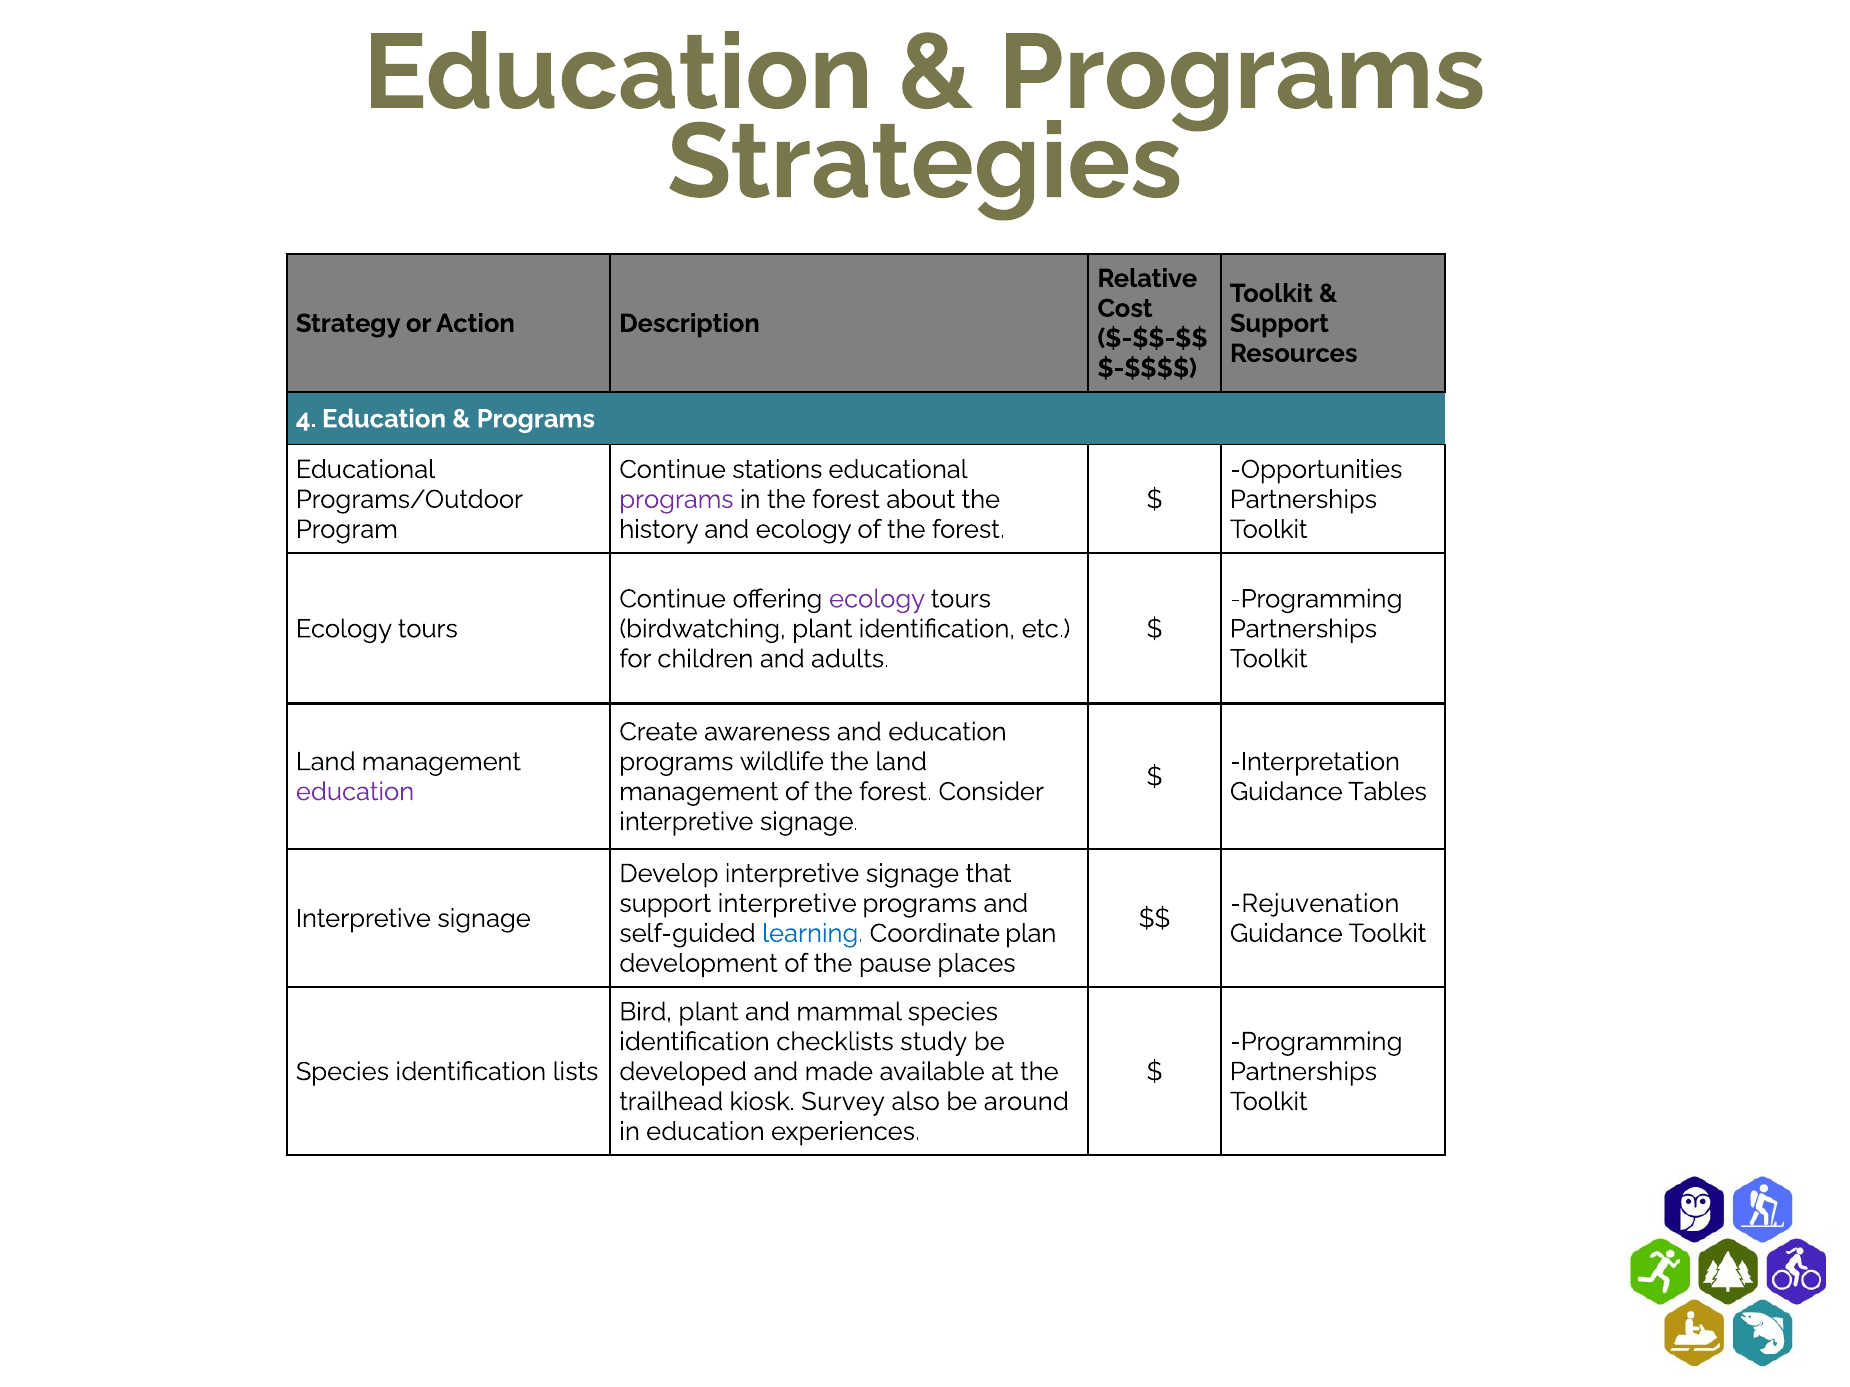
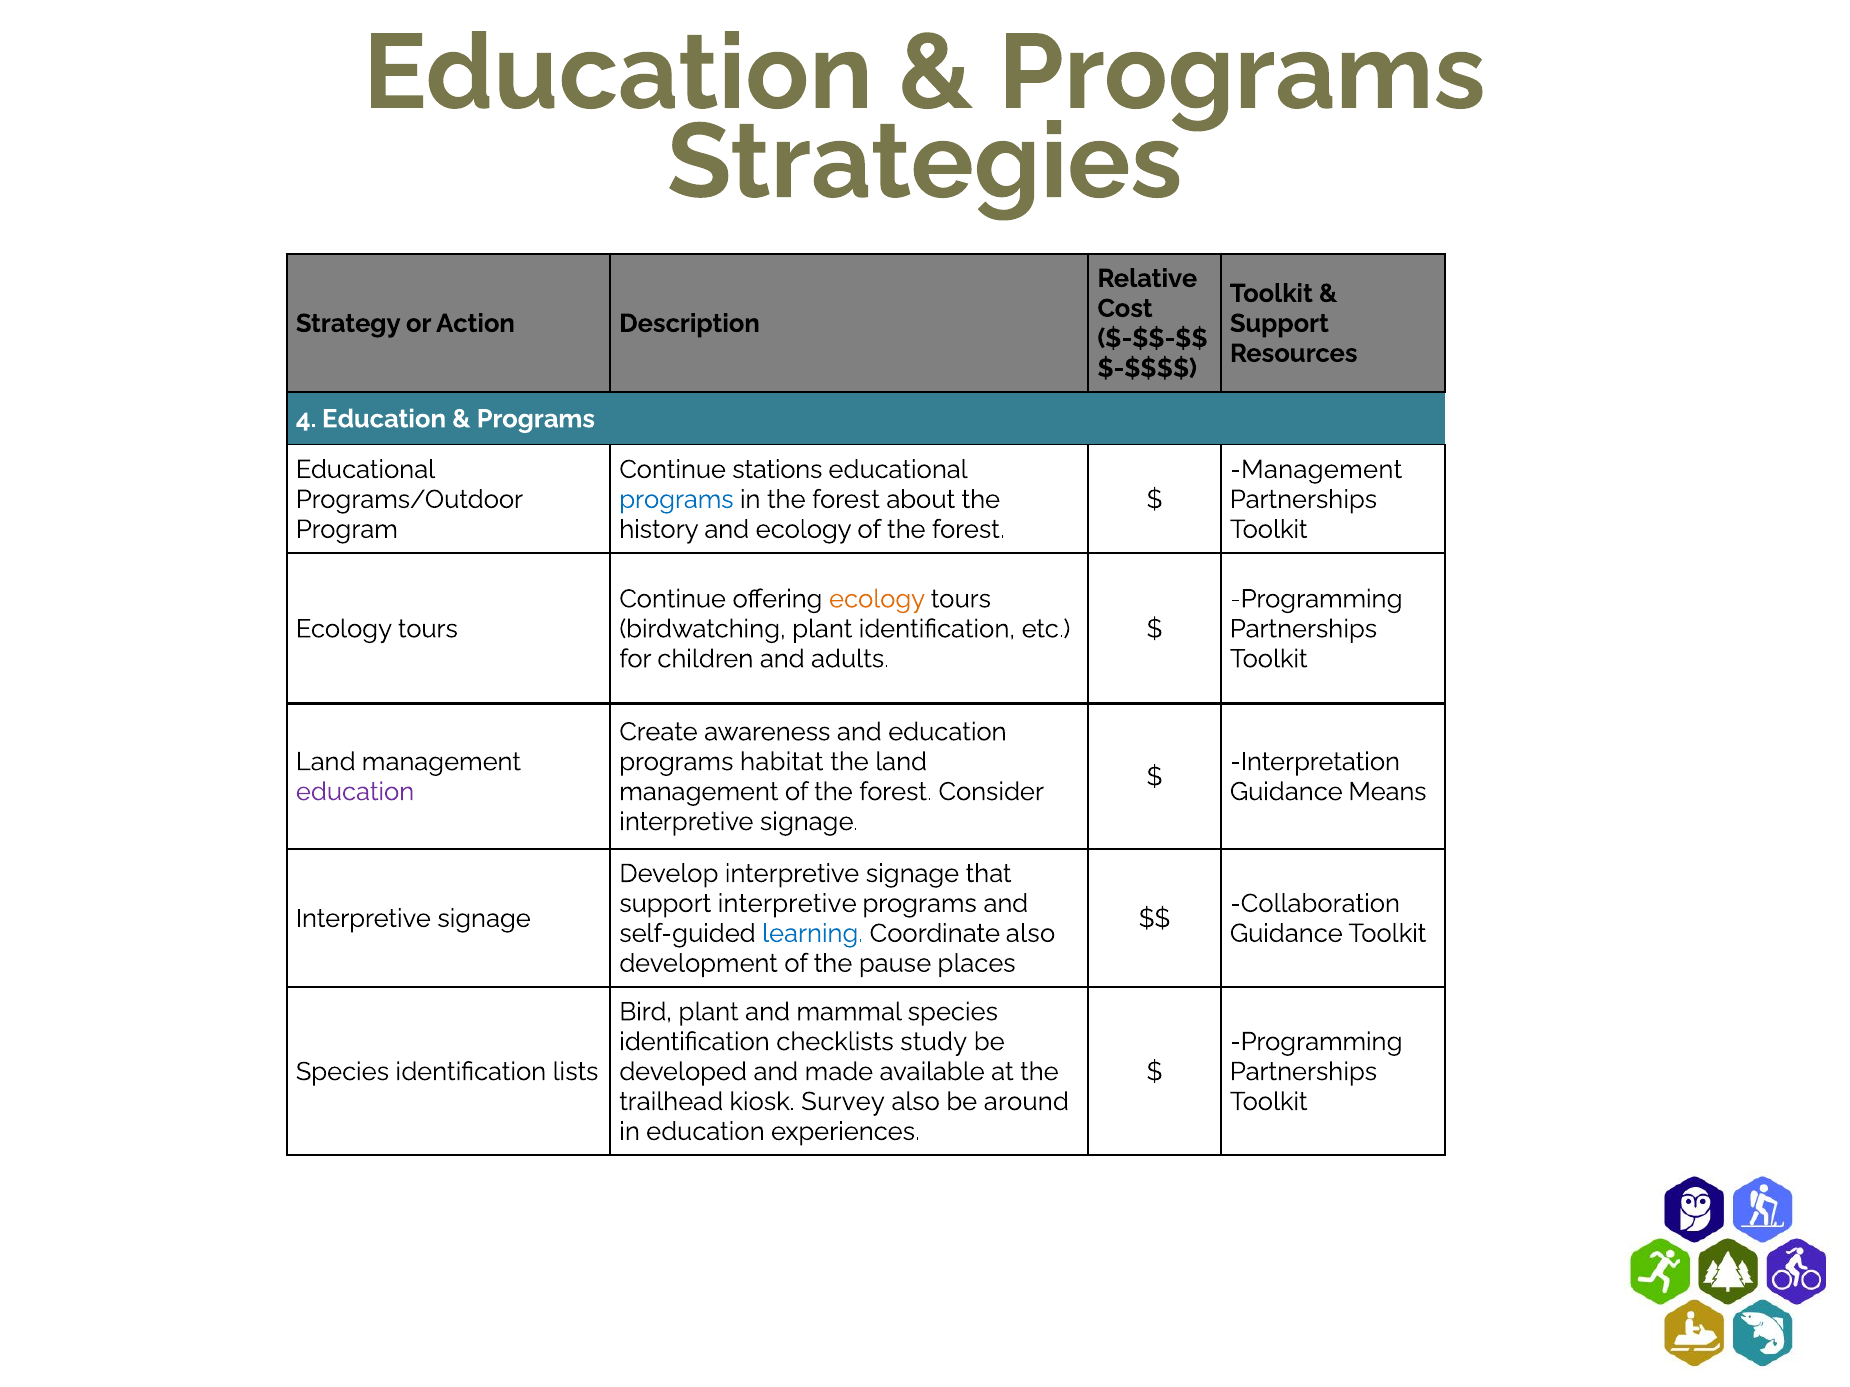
Opportunities at (1316, 470): Opportunities -> Management
programs at (676, 500) colour: purple -> blue
ecology at (877, 599) colour: purple -> orange
wildlife: wildlife -> habitat
Tables: Tables -> Means
Rejuvenation: Rejuvenation -> Collaboration
Coordinate plan: plan -> also
